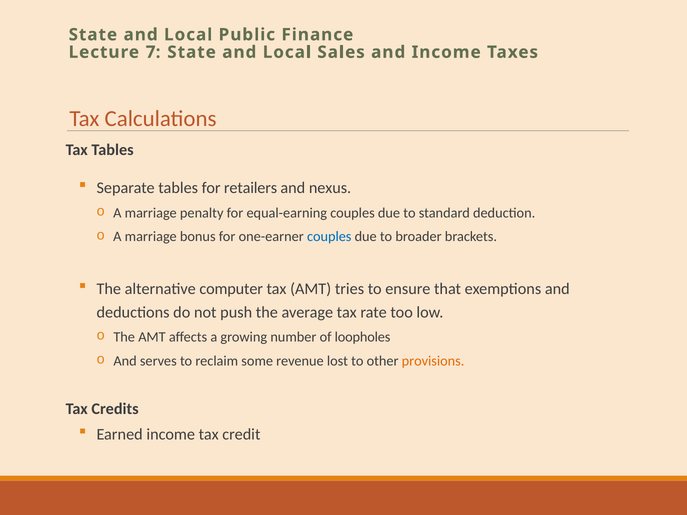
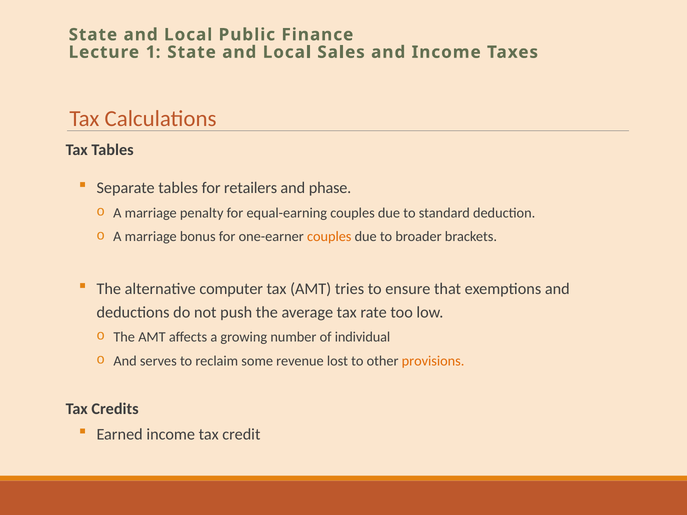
7: 7 -> 1
nexus: nexus -> phase
couples at (329, 237) colour: blue -> orange
loopholes: loopholes -> individual
